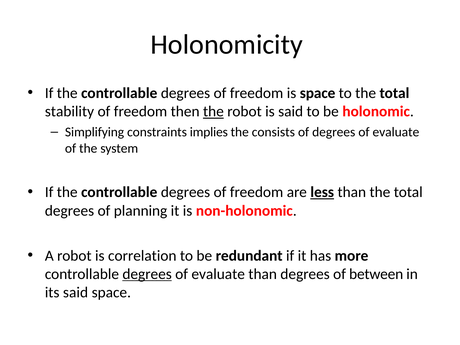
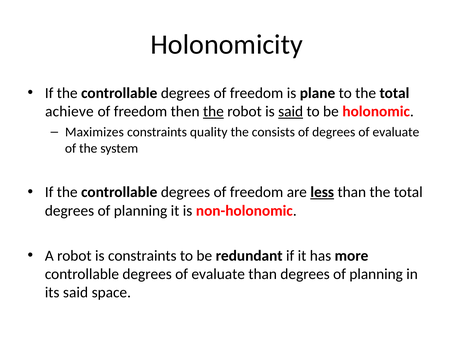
is space: space -> plane
stability: stability -> achieve
said at (291, 111) underline: none -> present
Simplifying: Simplifying -> Maximizes
implies: implies -> quality
is correlation: correlation -> constraints
degrees at (147, 274) underline: present -> none
than degrees of between: between -> planning
